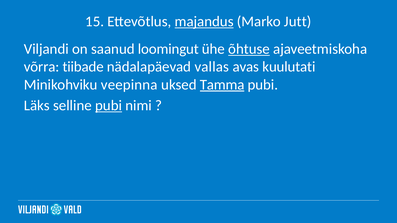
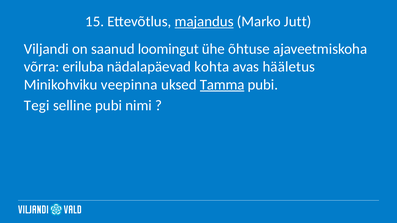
õhtuse underline: present -> none
tiibade: tiibade -> eriluba
vallas: vallas -> kohta
kuulutati: kuulutati -> hääletus
Läks: Läks -> Tegi
pubi at (109, 106) underline: present -> none
